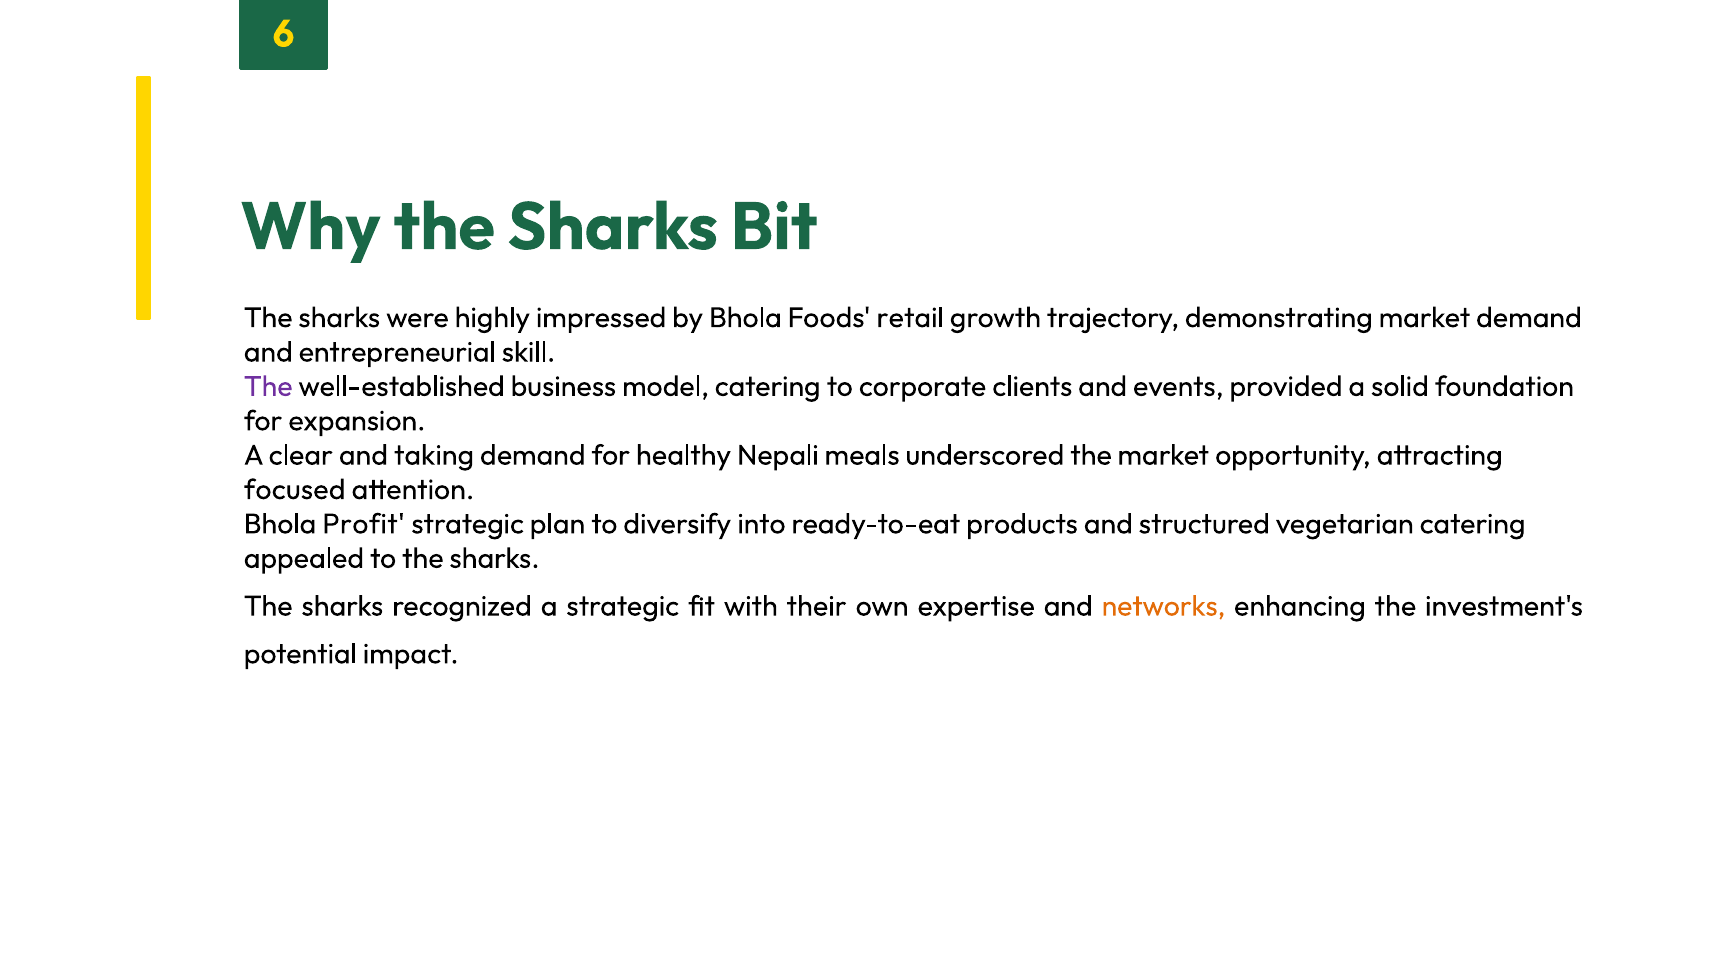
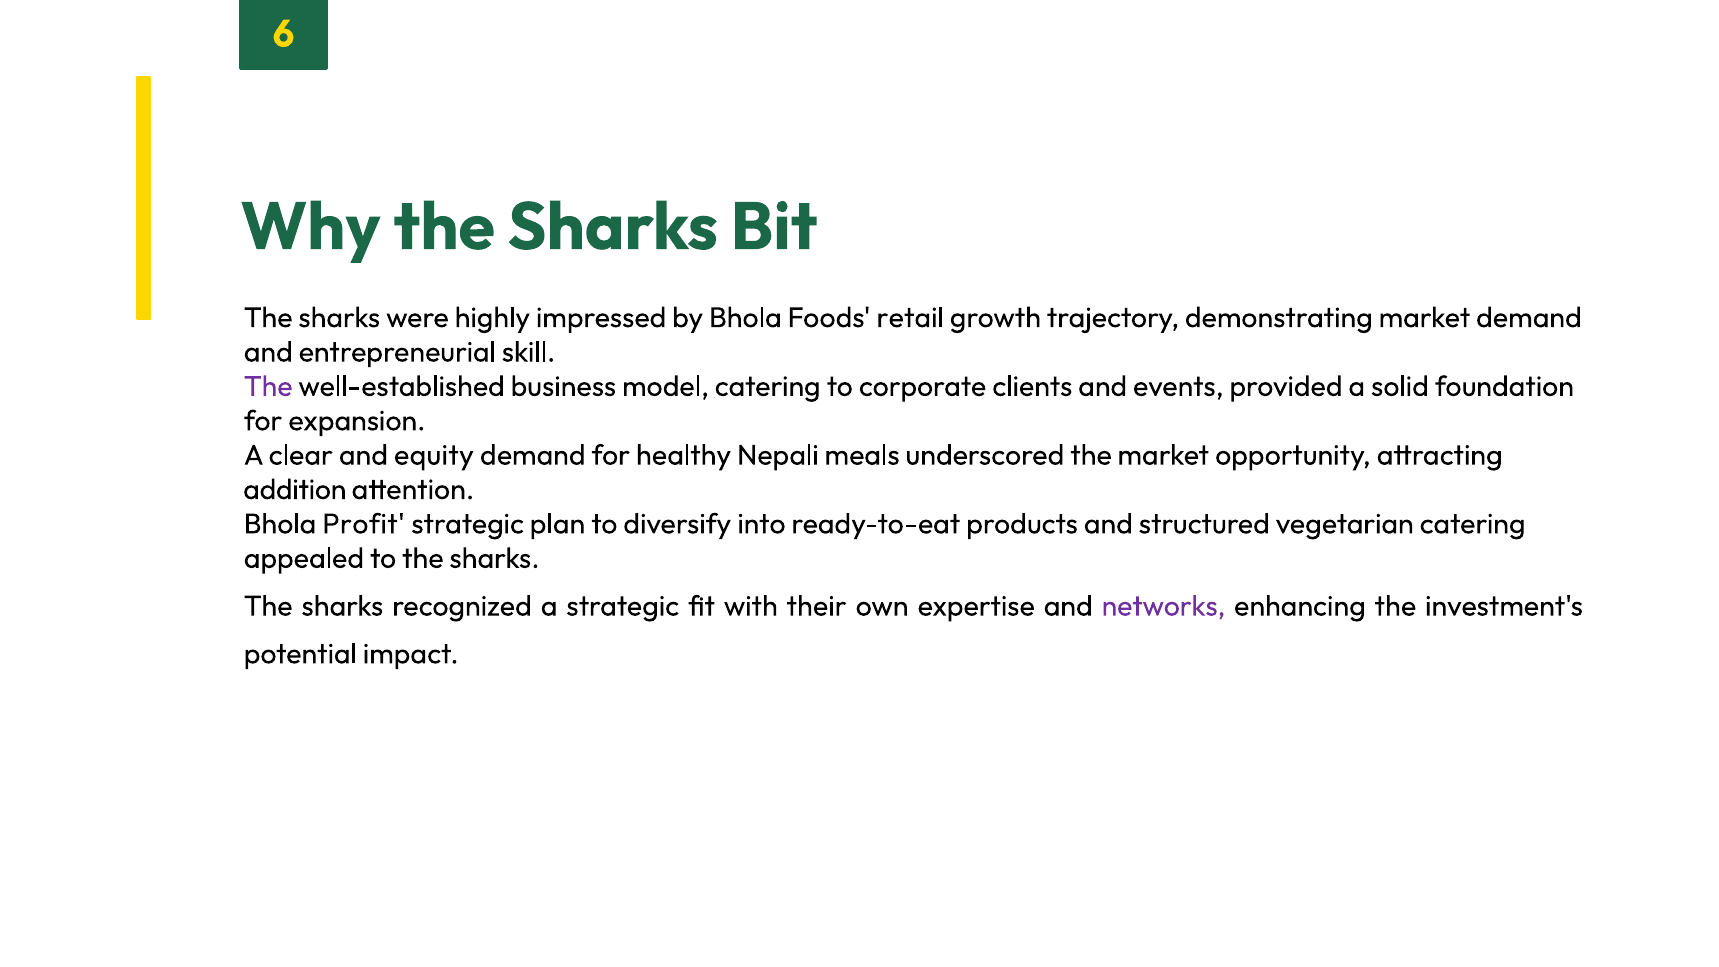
taking: taking -> equity
focused: focused -> addition
networks colour: orange -> purple
